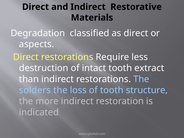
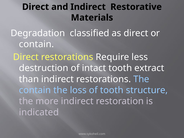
aspects at (37, 44): aspects -> contain
solders at (35, 90): solders -> contain
